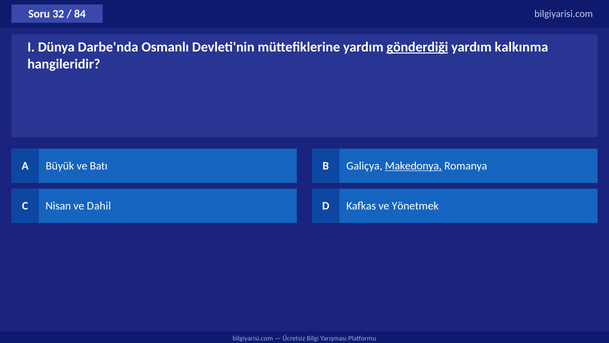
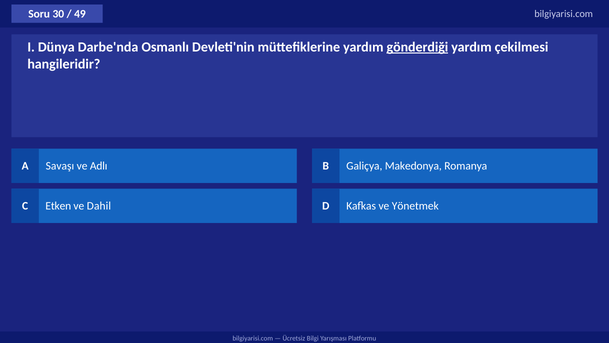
32: 32 -> 30
84: 84 -> 49
kalkınma: kalkınma -> çekilmesi
Büyük: Büyük -> Savaşı
Batı: Batı -> Adlı
Makedonya underline: present -> none
Nisan: Nisan -> Etken
